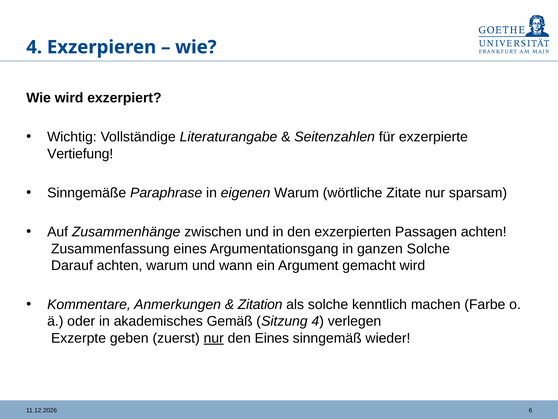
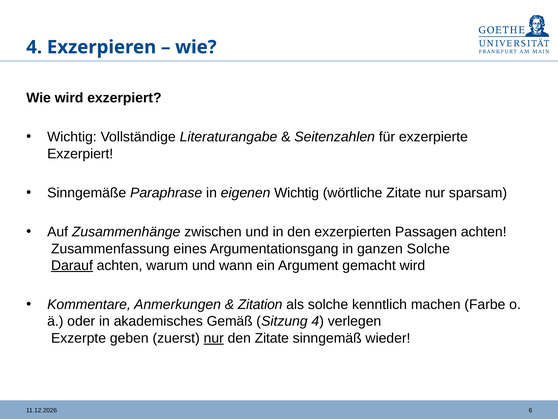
Vertiefung at (80, 154): Vertiefung -> Exzerpiert
eigenen Warum: Warum -> Wichtig
Darauf underline: none -> present
den Eines: Eines -> Zitate
